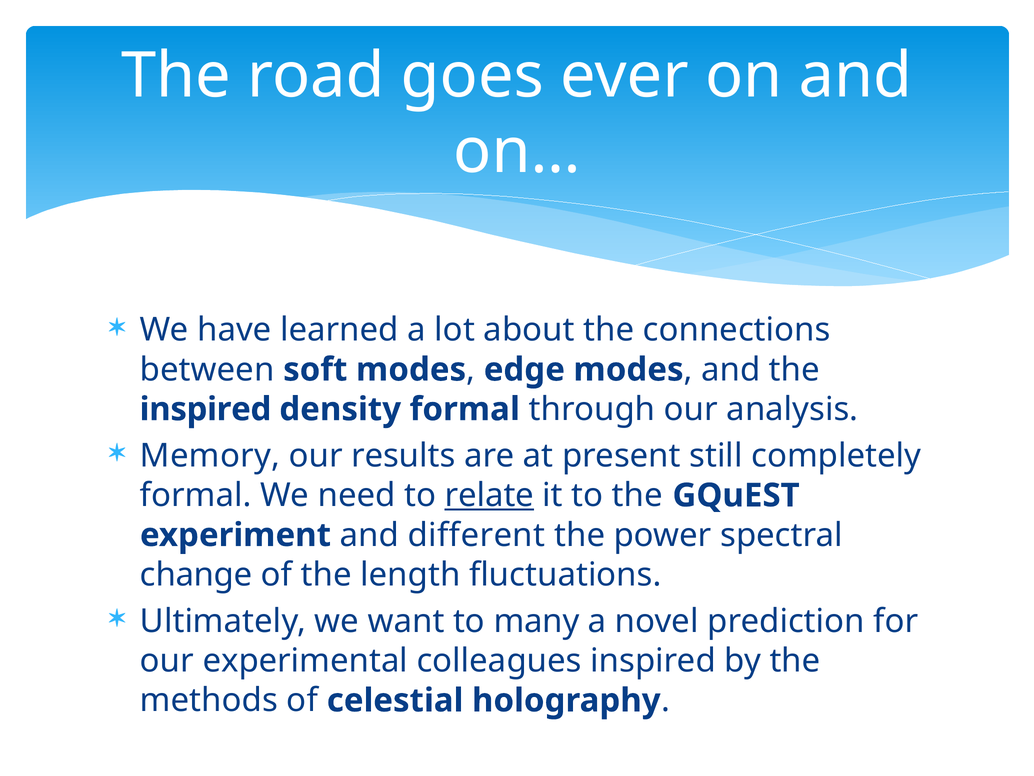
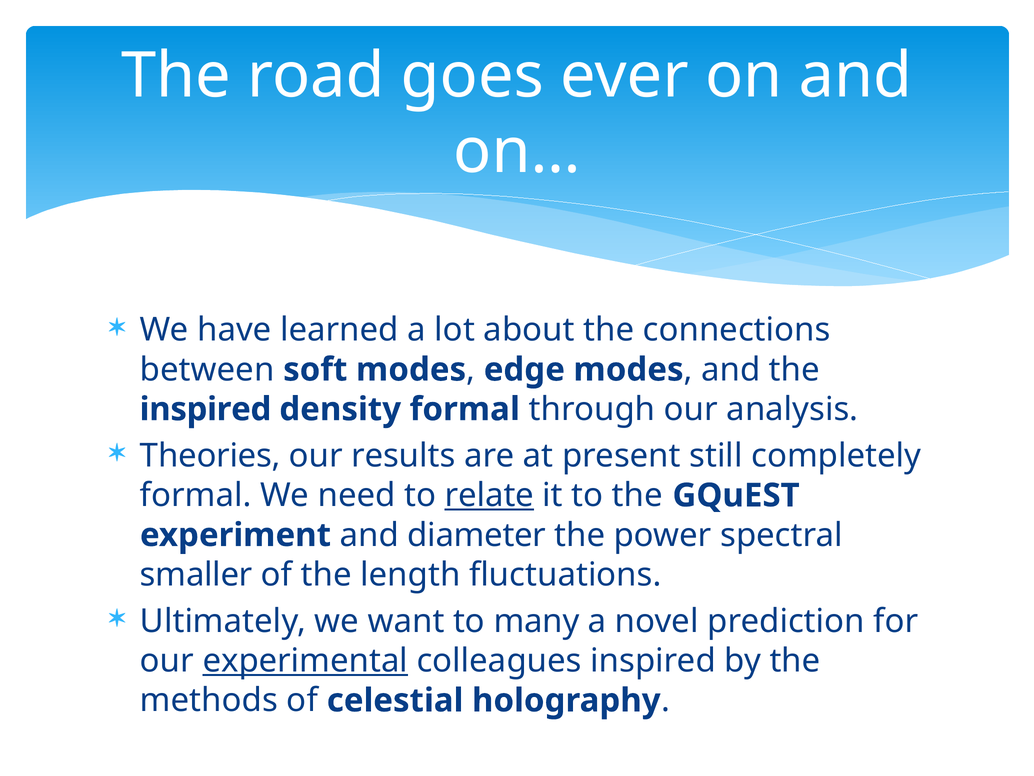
Memory: Memory -> Theories
different: different -> diameter
change: change -> smaller
experimental underline: none -> present
